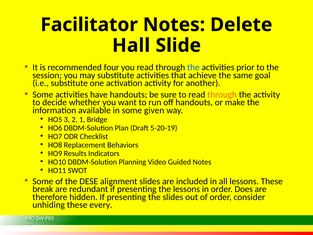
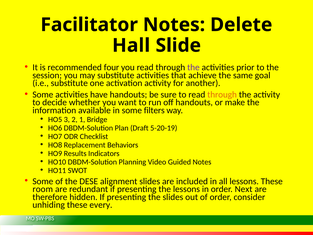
the at (193, 67) colour: blue -> purple
given: given -> filters
break: break -> room
Does: Does -> Next
